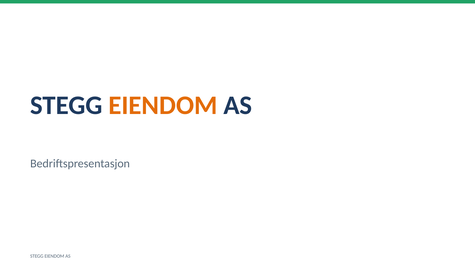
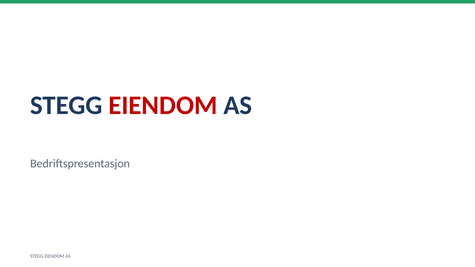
EIENDOM at (163, 105) colour: orange -> red
